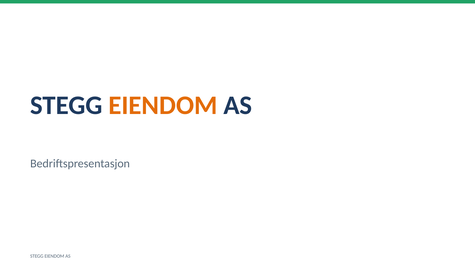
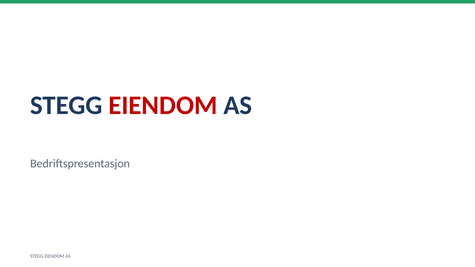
EIENDOM at (163, 105) colour: orange -> red
